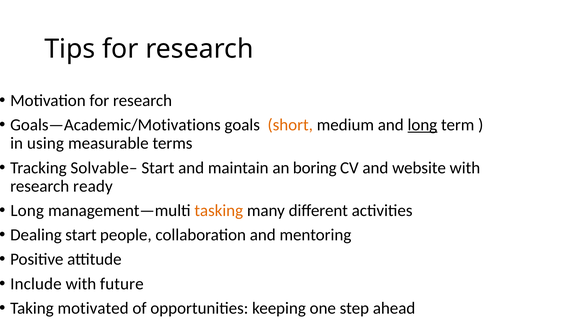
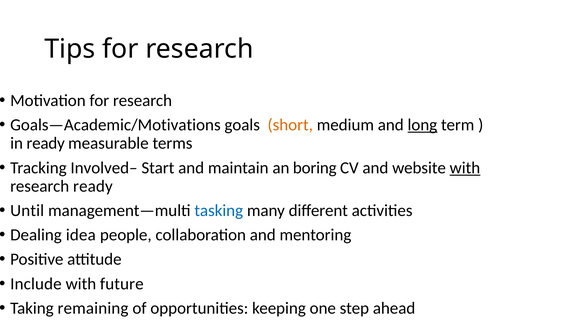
in using: using -> ready
Solvable–: Solvable– -> Involved–
with at (465, 167) underline: none -> present
Long at (27, 210): Long -> Until
tasking colour: orange -> blue
Dealing start: start -> idea
motivated: motivated -> remaining
